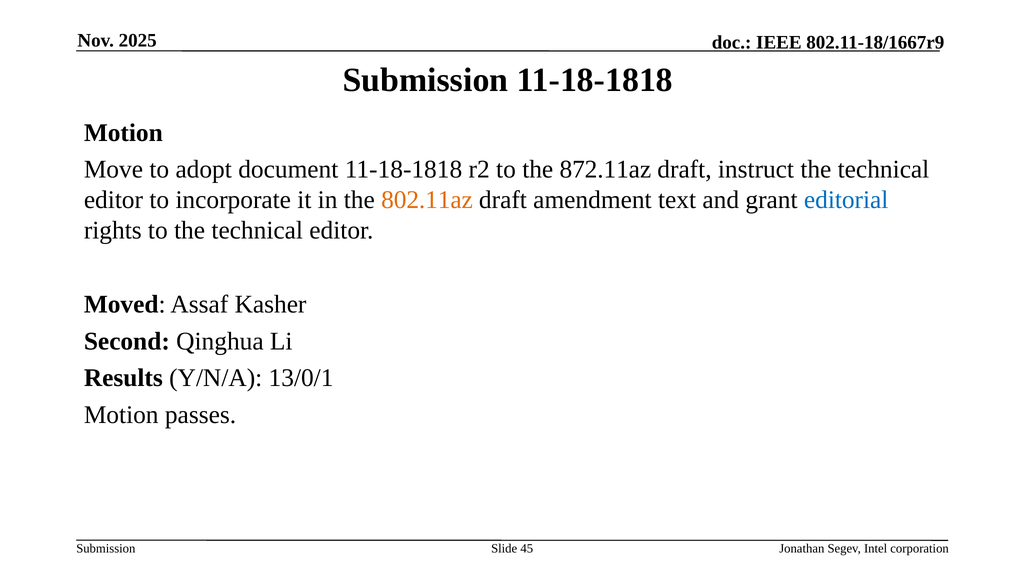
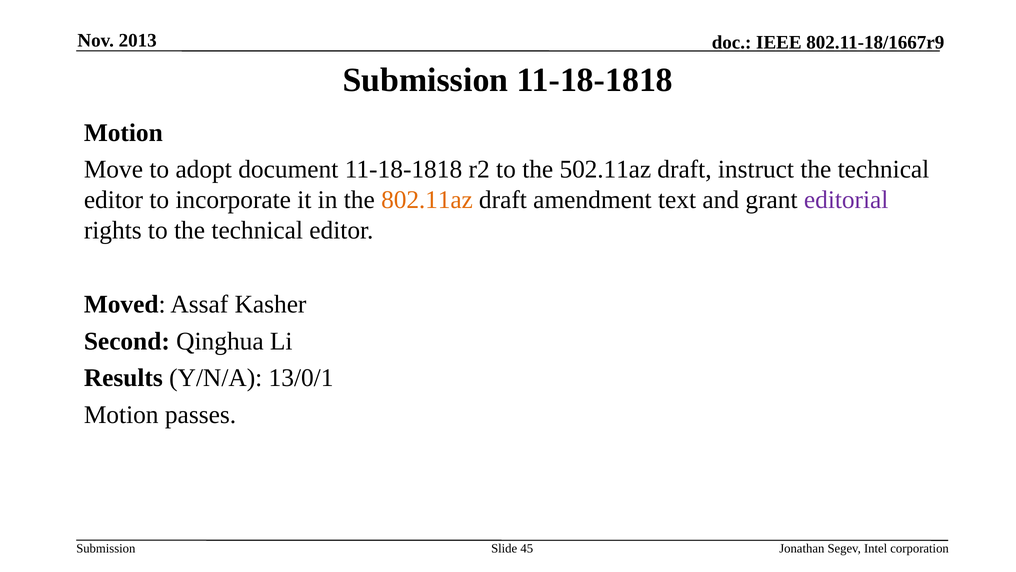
2025: 2025 -> 2013
872.11az: 872.11az -> 502.11az
editorial colour: blue -> purple
